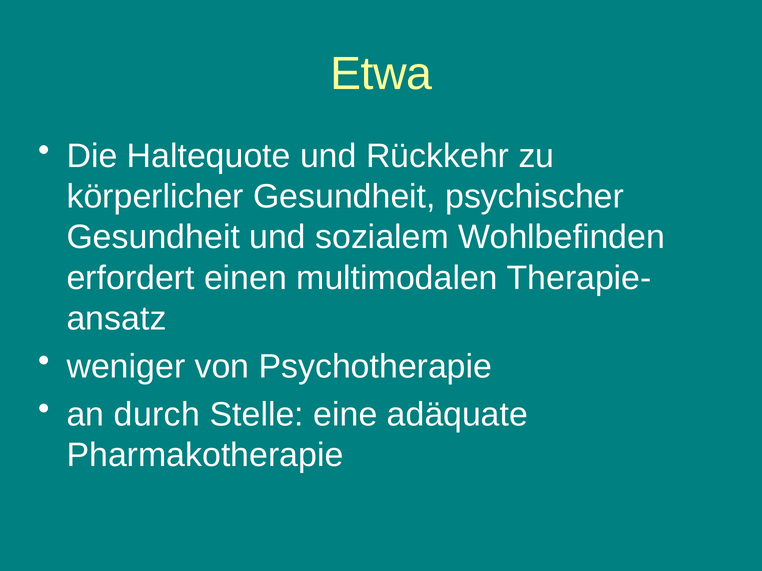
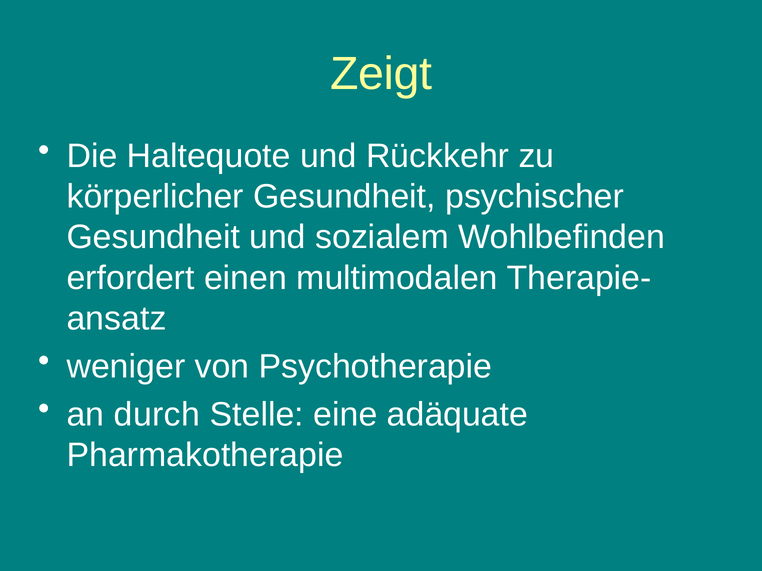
Etwa: Etwa -> Zeigt
